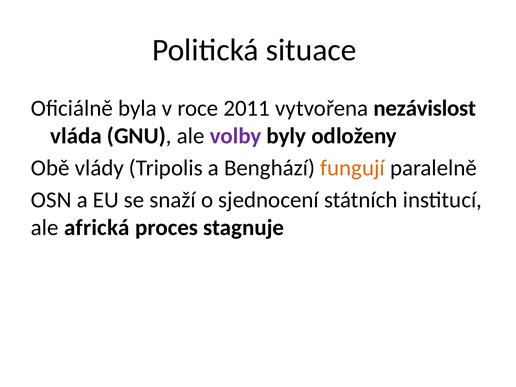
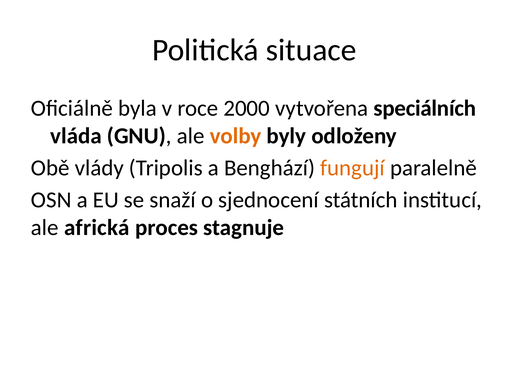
2011: 2011 -> 2000
nezávislost: nezávislost -> speciálních
volby colour: purple -> orange
